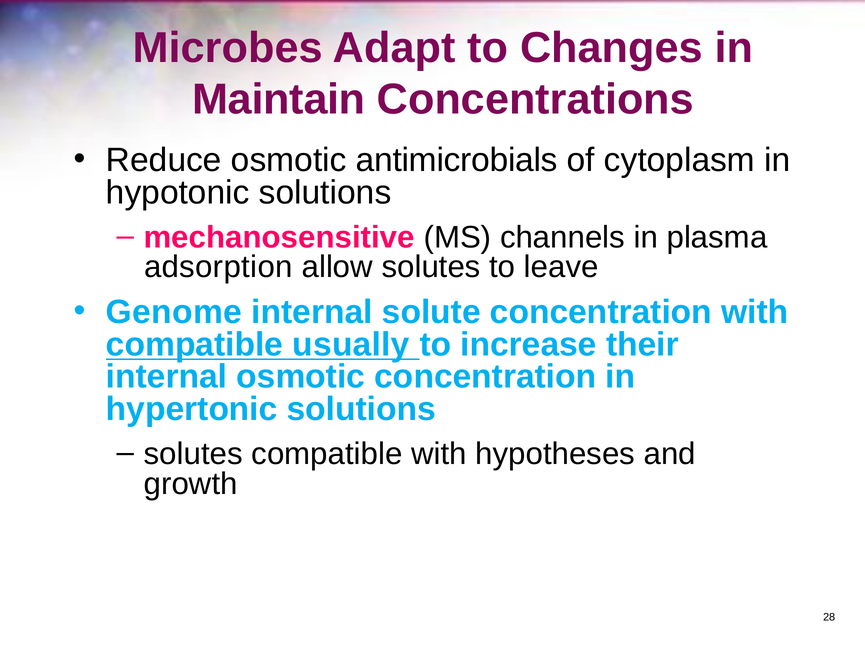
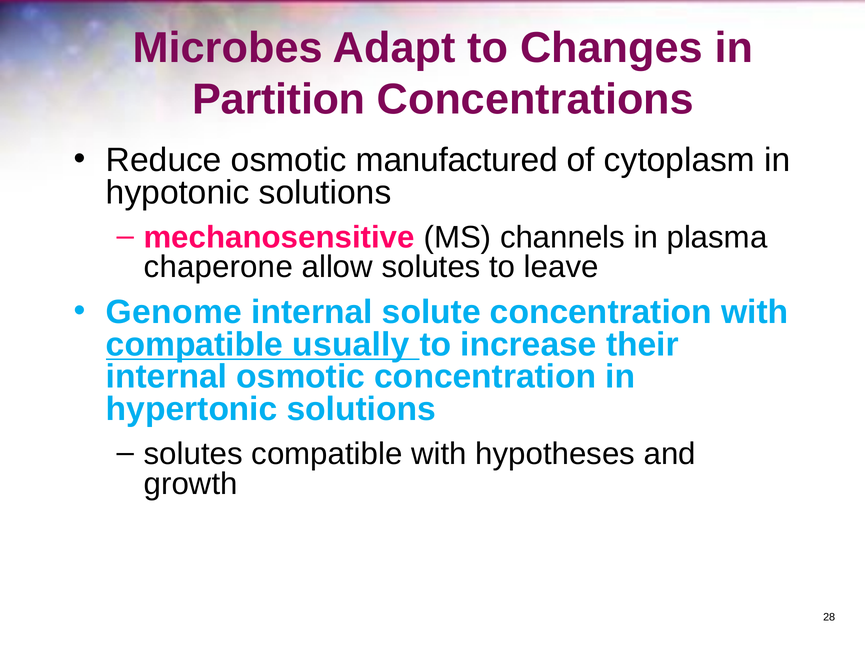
Maintain: Maintain -> Partition
antimicrobials: antimicrobials -> manufactured
adsorption: adsorption -> chaperone
